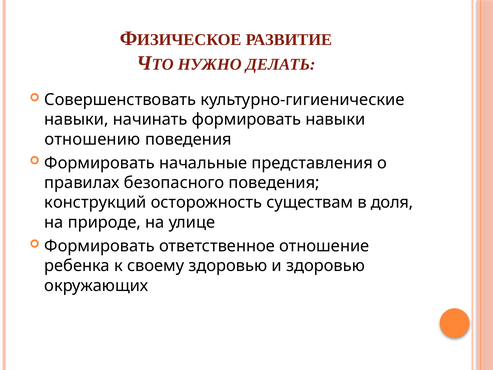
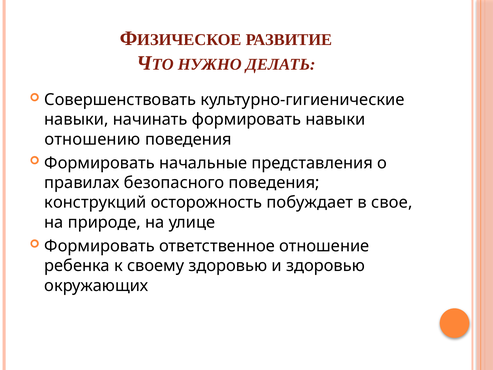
существам: существам -> побуждает
доля: доля -> свое
